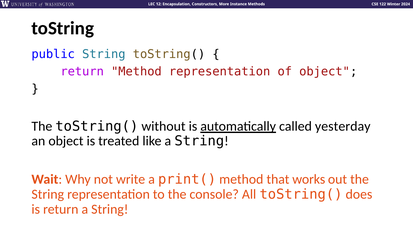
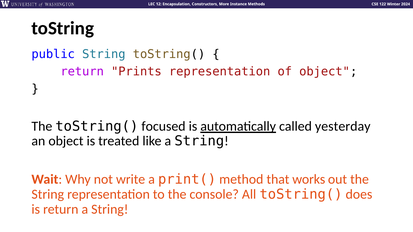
return Method: Method -> Prints
without: without -> focused
